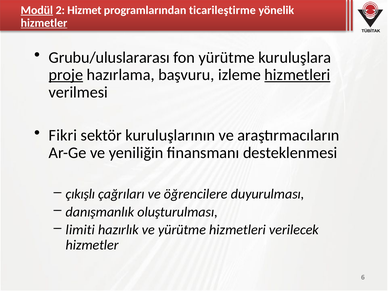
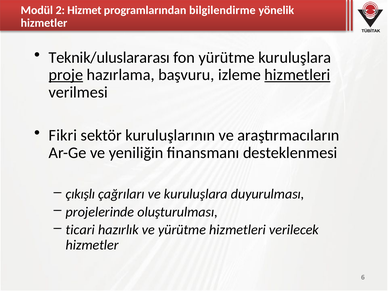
Modül underline: present -> none
ticarileştirme: ticarileştirme -> bilgilendirme
hizmetler at (44, 23) underline: present -> none
Grubu/uluslararası: Grubu/uluslararası -> Teknik/uluslararası
ve öğrencilere: öğrencilere -> kuruluşlara
danışmanlık: danışmanlık -> projelerinde
limiti: limiti -> ticari
